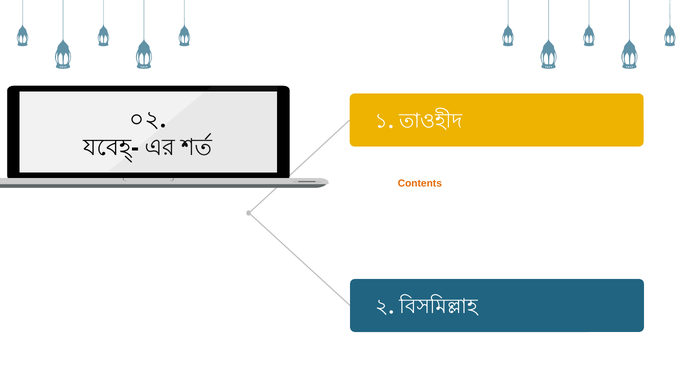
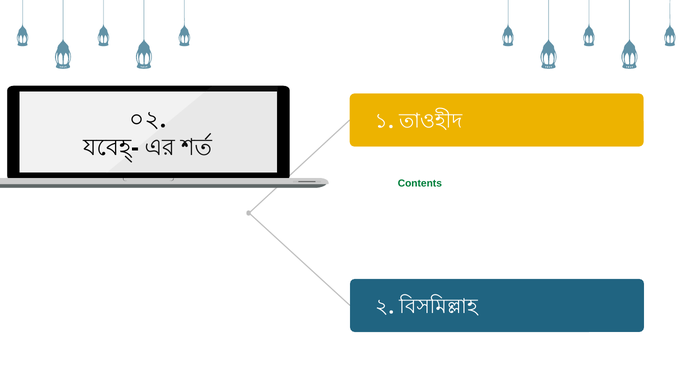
Contents colour: orange -> green
